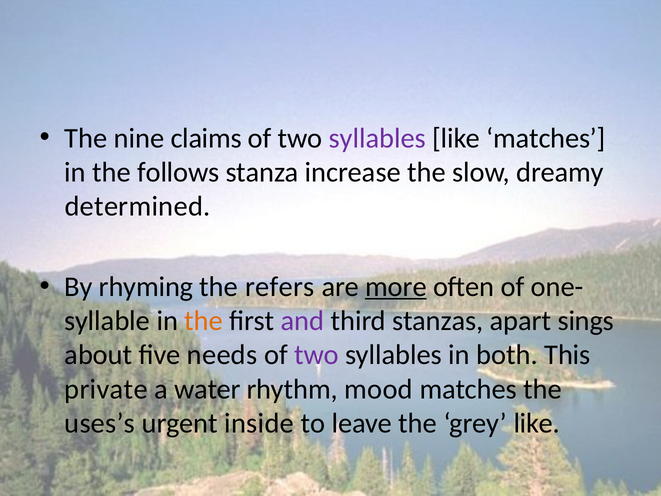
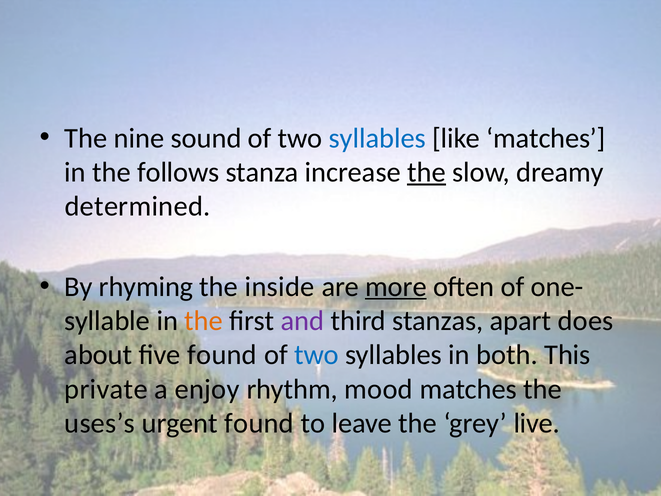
claims: claims -> sound
syllables at (377, 138) colour: purple -> blue
the at (427, 172) underline: none -> present
refers: refers -> inside
sings: sings -> does
five needs: needs -> found
two at (316, 355) colour: purple -> blue
water: water -> enjoy
urgent inside: inside -> found
grey like: like -> live
